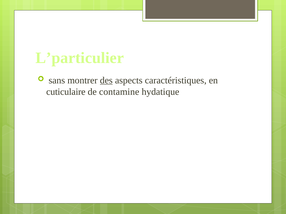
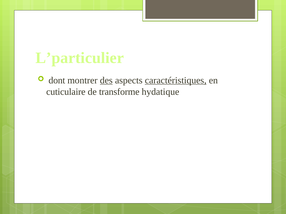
sans: sans -> dont
caractéristiques underline: none -> present
contamine: contamine -> transforme
